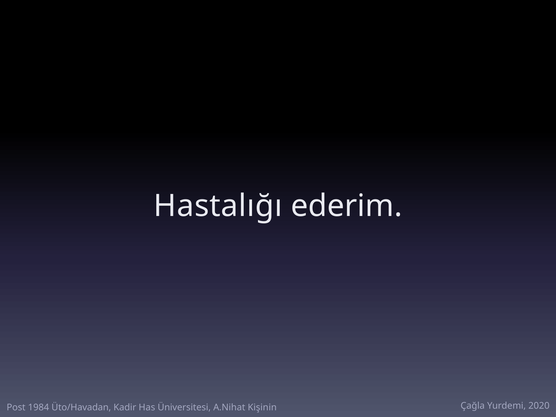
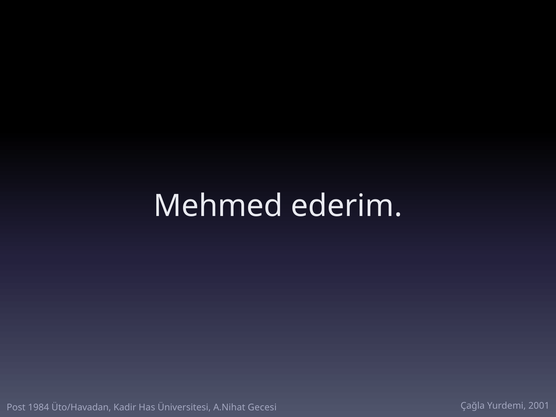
Hastalığı: Hastalığı -> Mehmed
2020: 2020 -> 2001
Kişinin: Kişinin -> Gecesi
